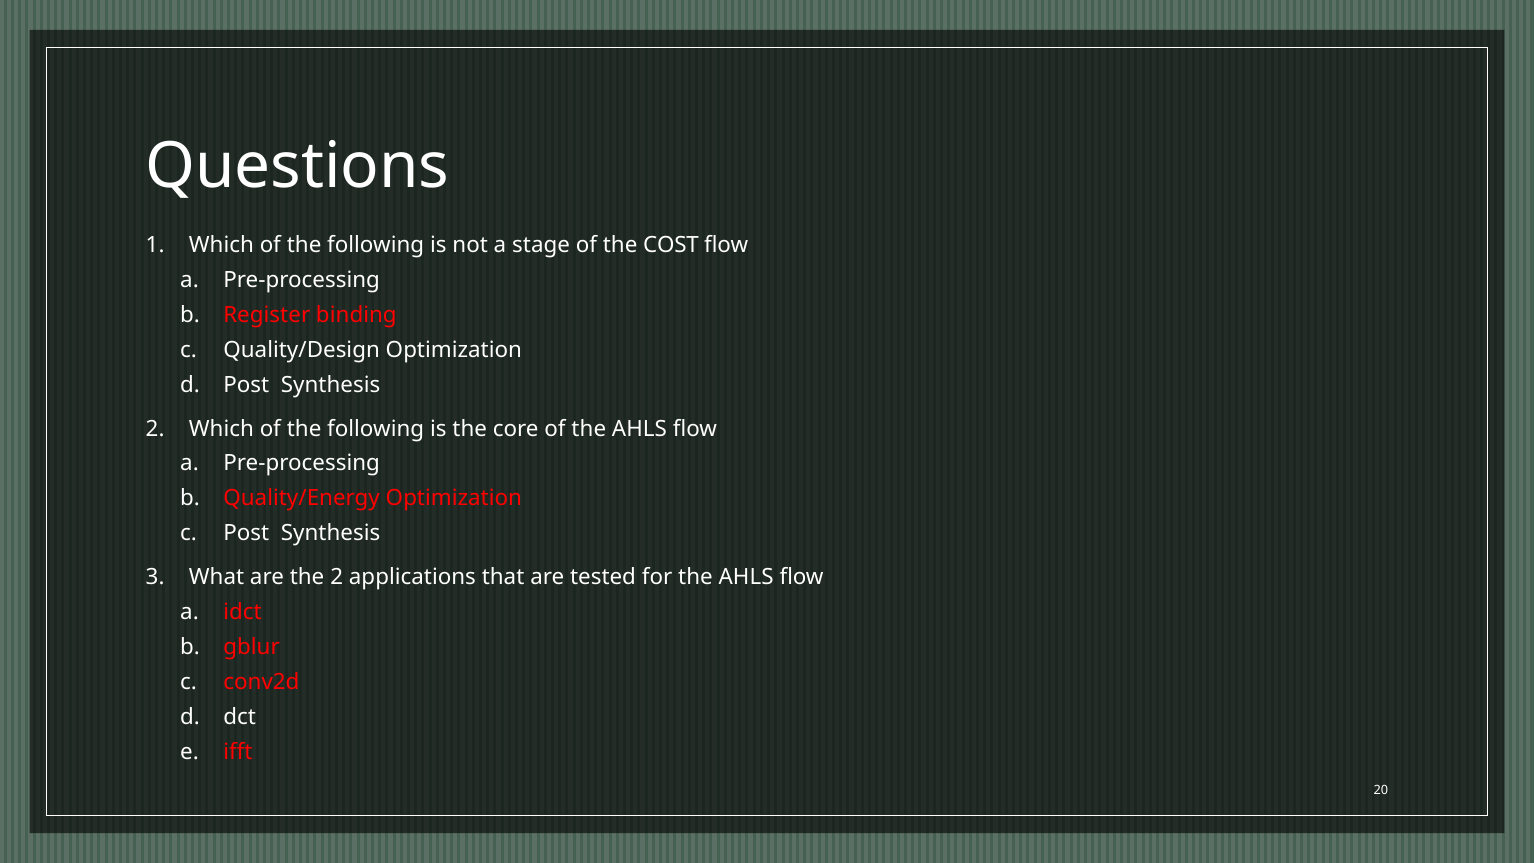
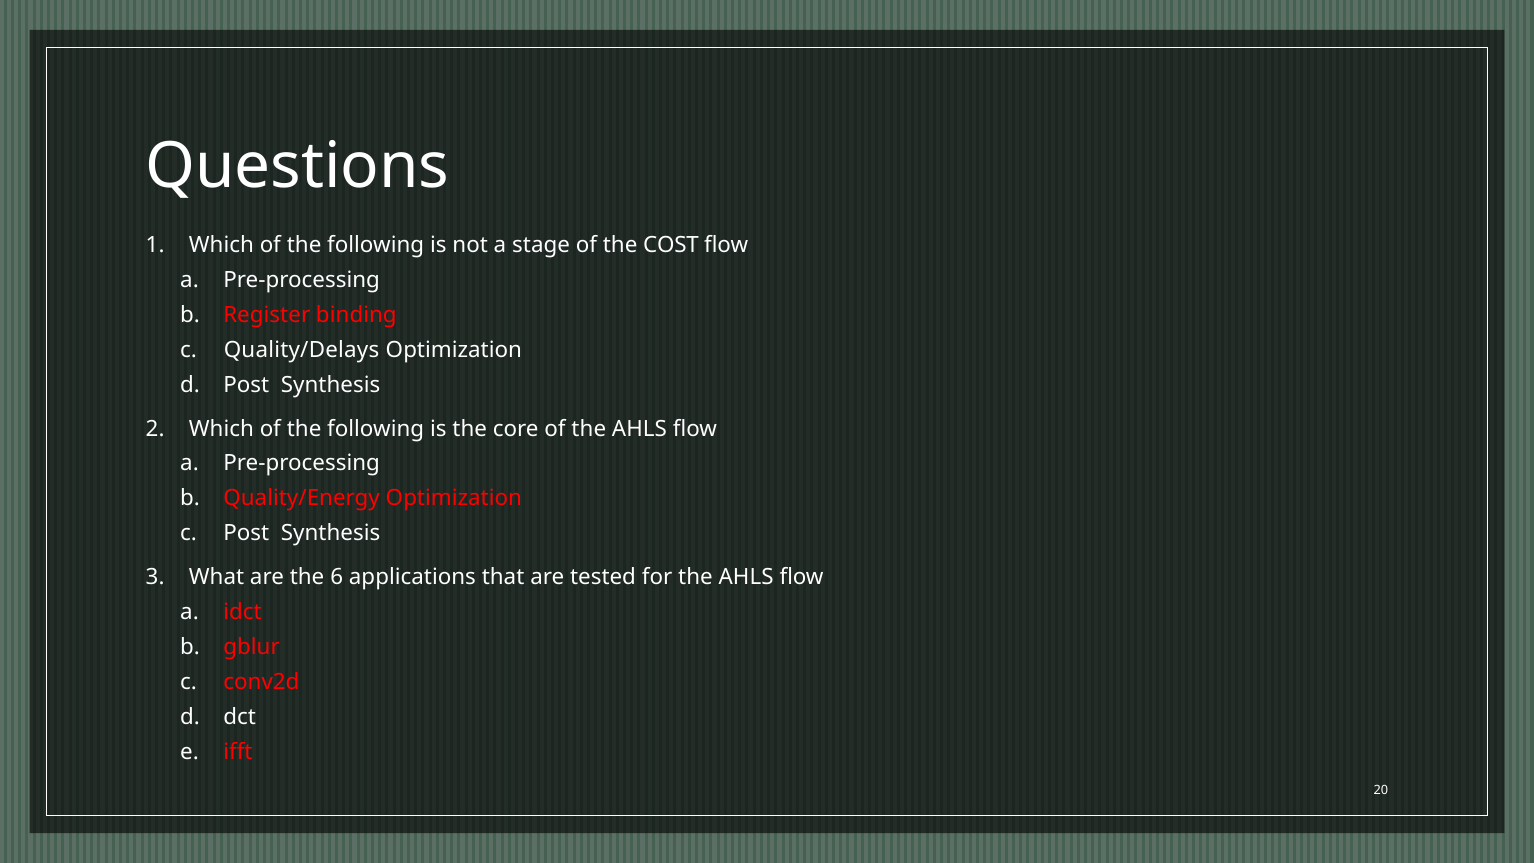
Quality/Design: Quality/Design -> Quality/Delays
the 2: 2 -> 6
